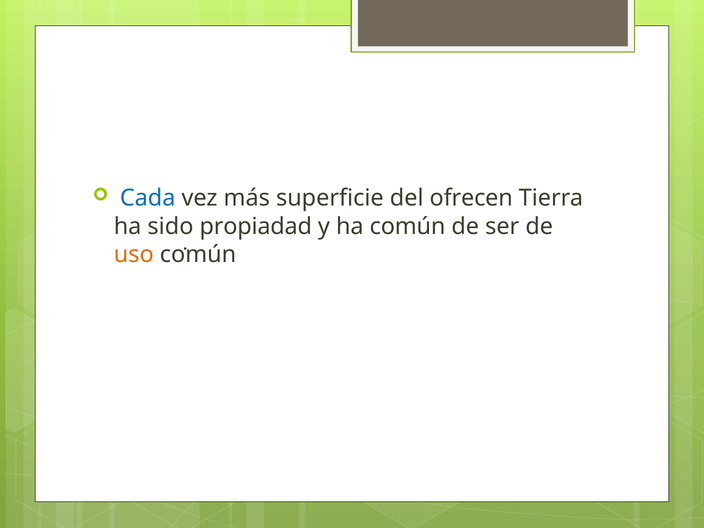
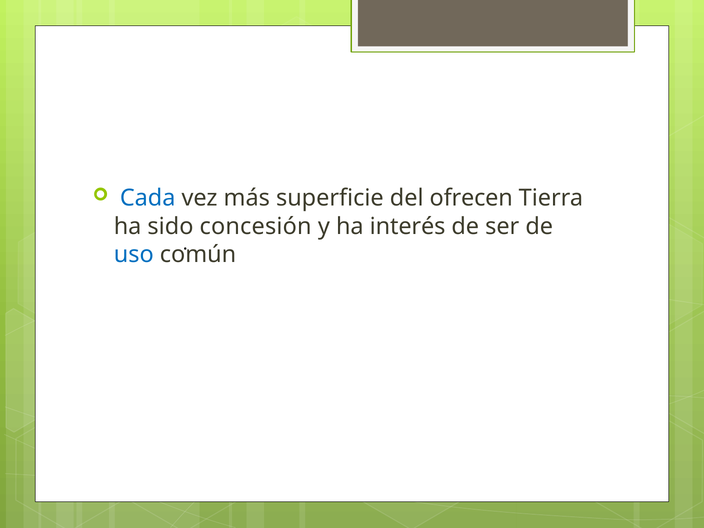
propiadad: propiadad -> concesión
ha común: común -> interés
uso colour: orange -> blue
